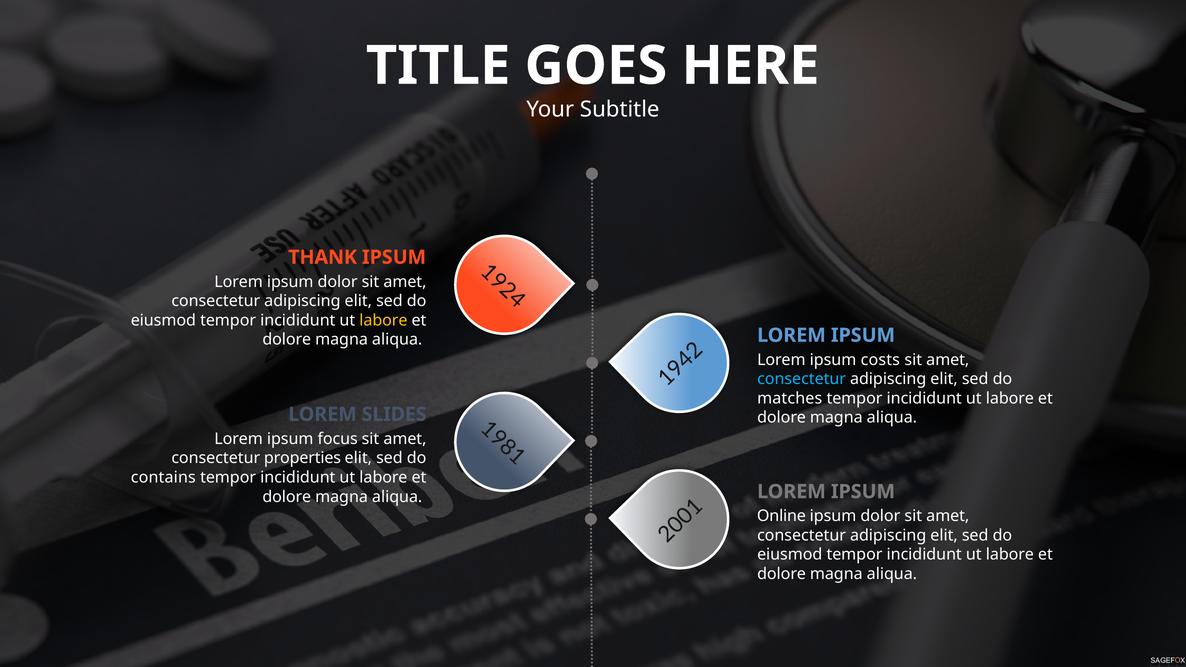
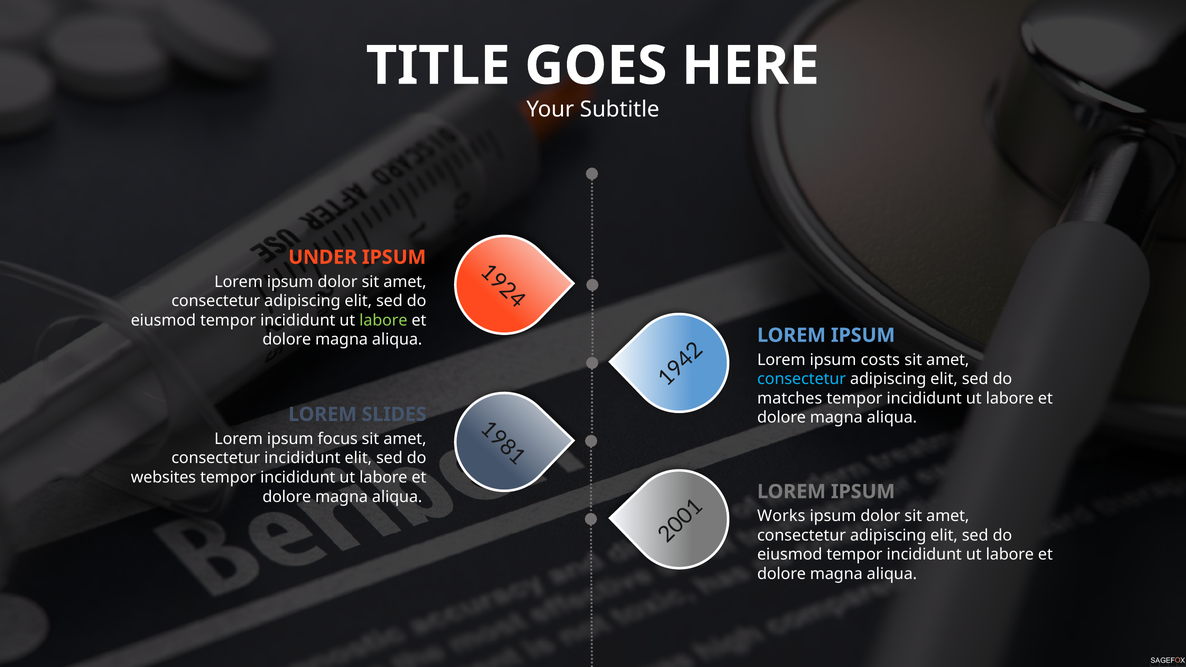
THANK: THANK -> UNDER
labore at (383, 320) colour: yellow -> light green
consectetur properties: properties -> incididunt
contains: contains -> websites
Online: Online -> Works
